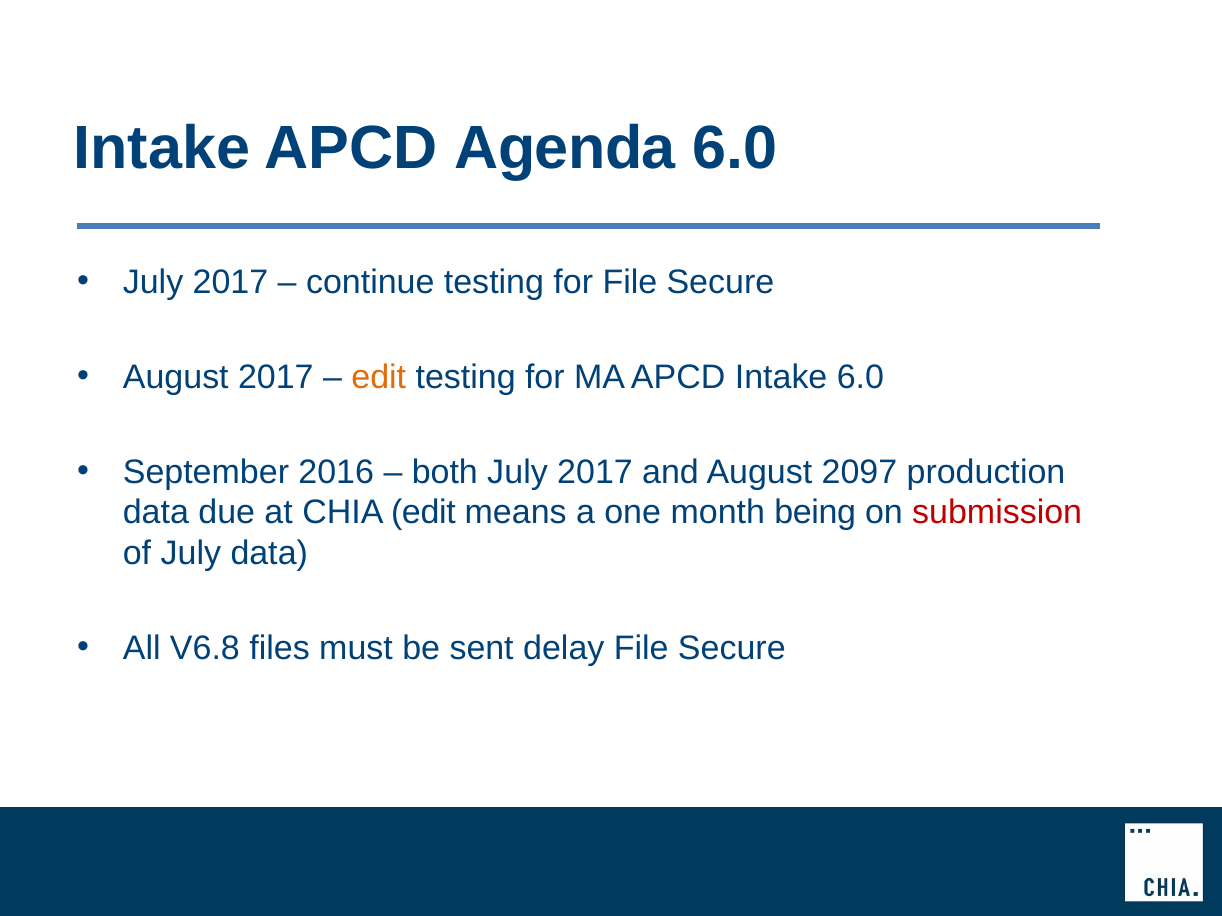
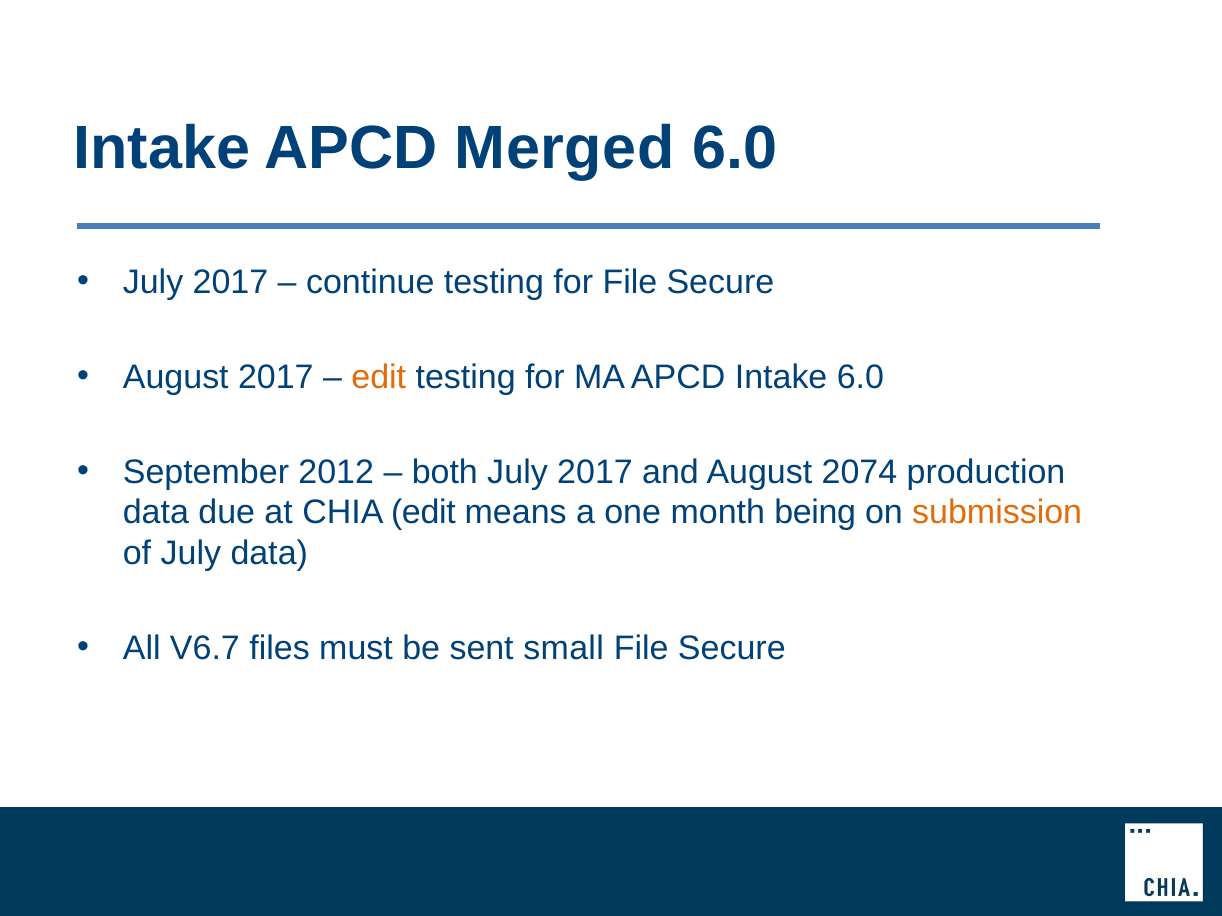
Agenda: Agenda -> Merged
2016: 2016 -> 2012
2097: 2097 -> 2074
submission colour: red -> orange
V6.8: V6.8 -> V6.7
delay: delay -> small
